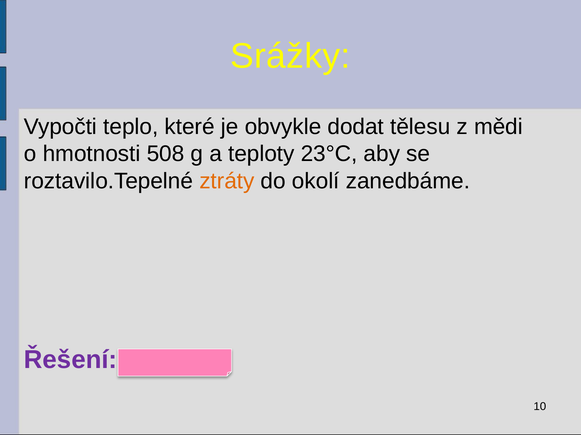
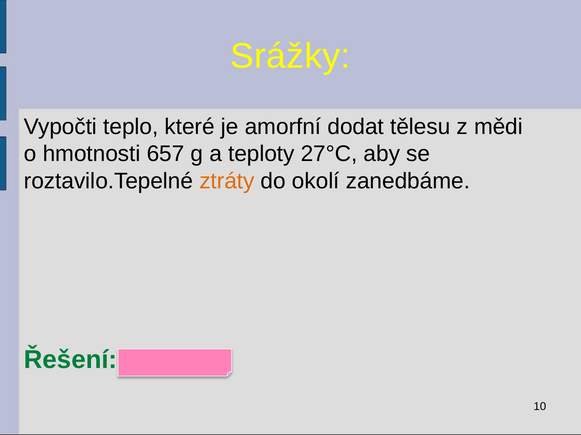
obvykle: obvykle -> amorfní
508: 508 -> 657
23°C: 23°C -> 27°C
Řešení colour: purple -> green
